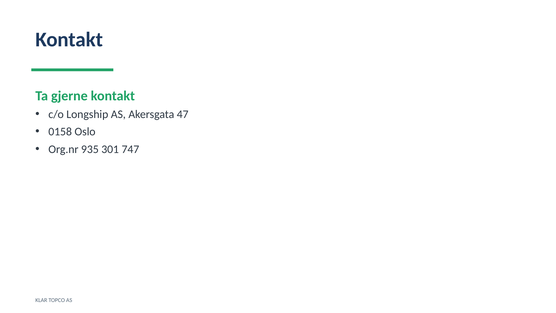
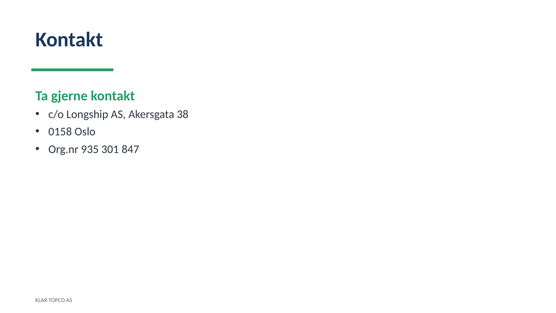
47: 47 -> 38
747: 747 -> 847
